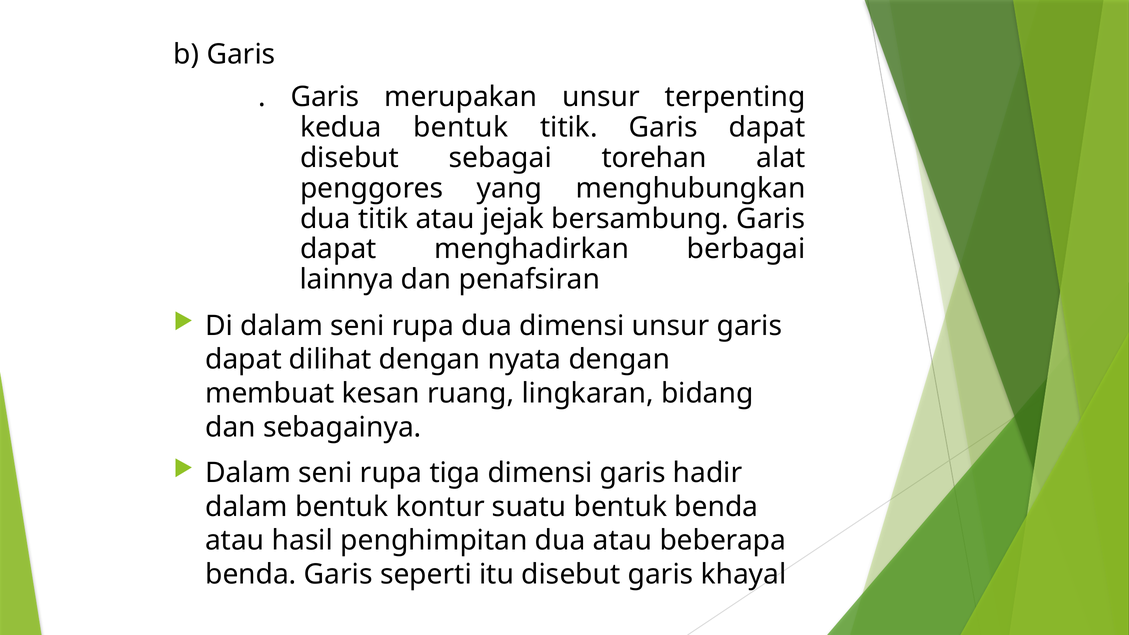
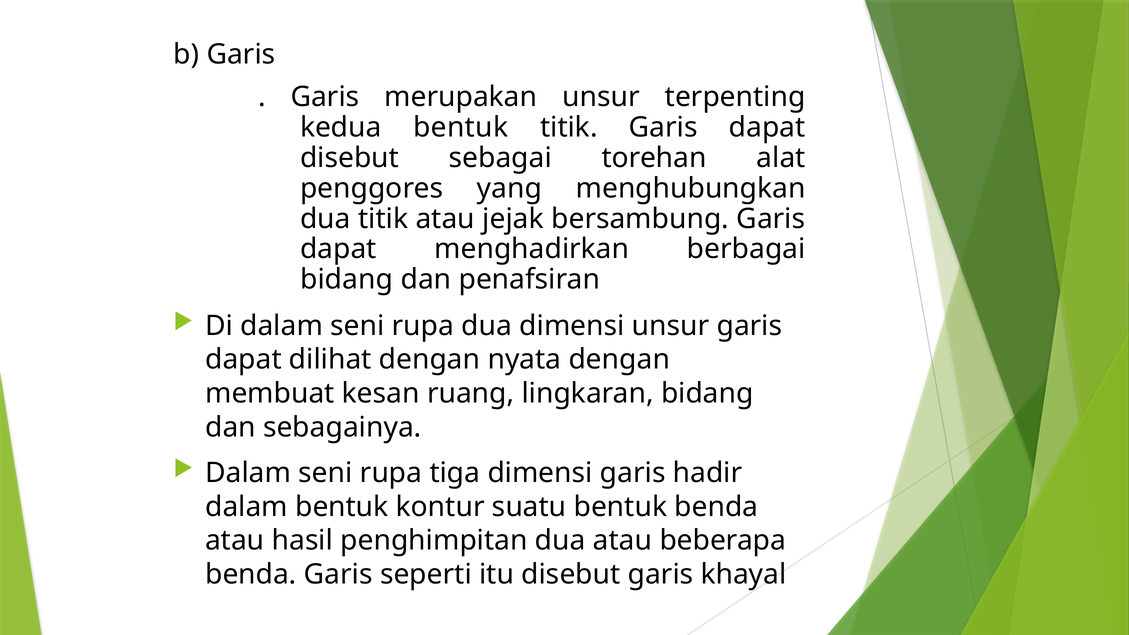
lainnya at (347, 280): lainnya -> bidang
